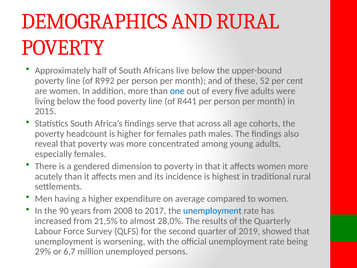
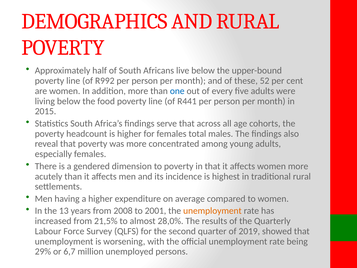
path: path -> total
90: 90 -> 13
2017: 2017 -> 2001
unemployment at (212, 211) colour: blue -> orange
